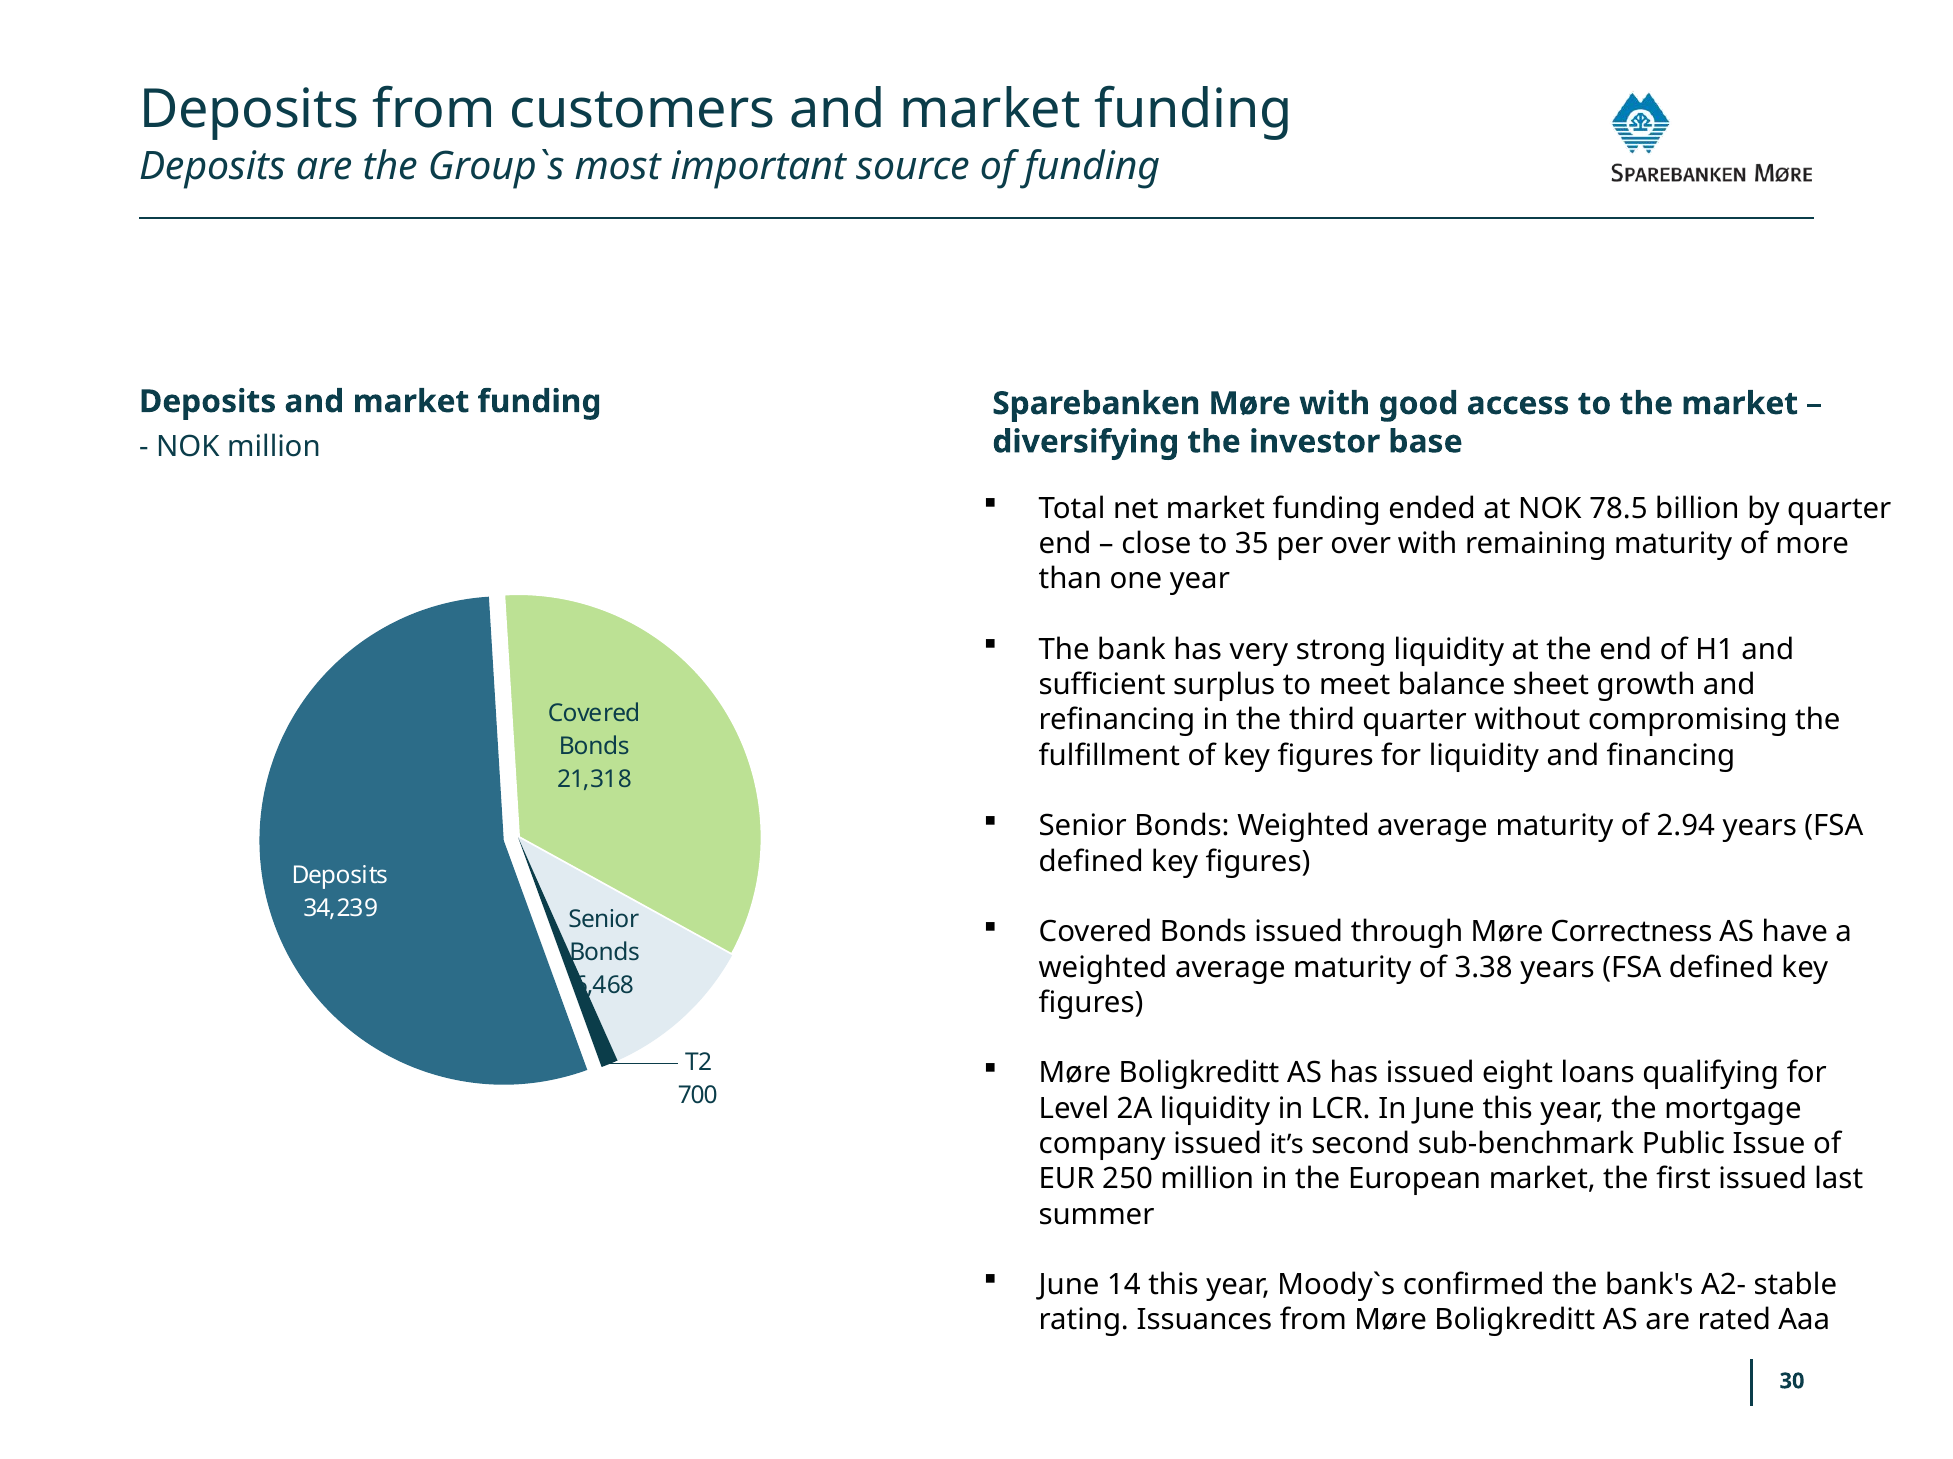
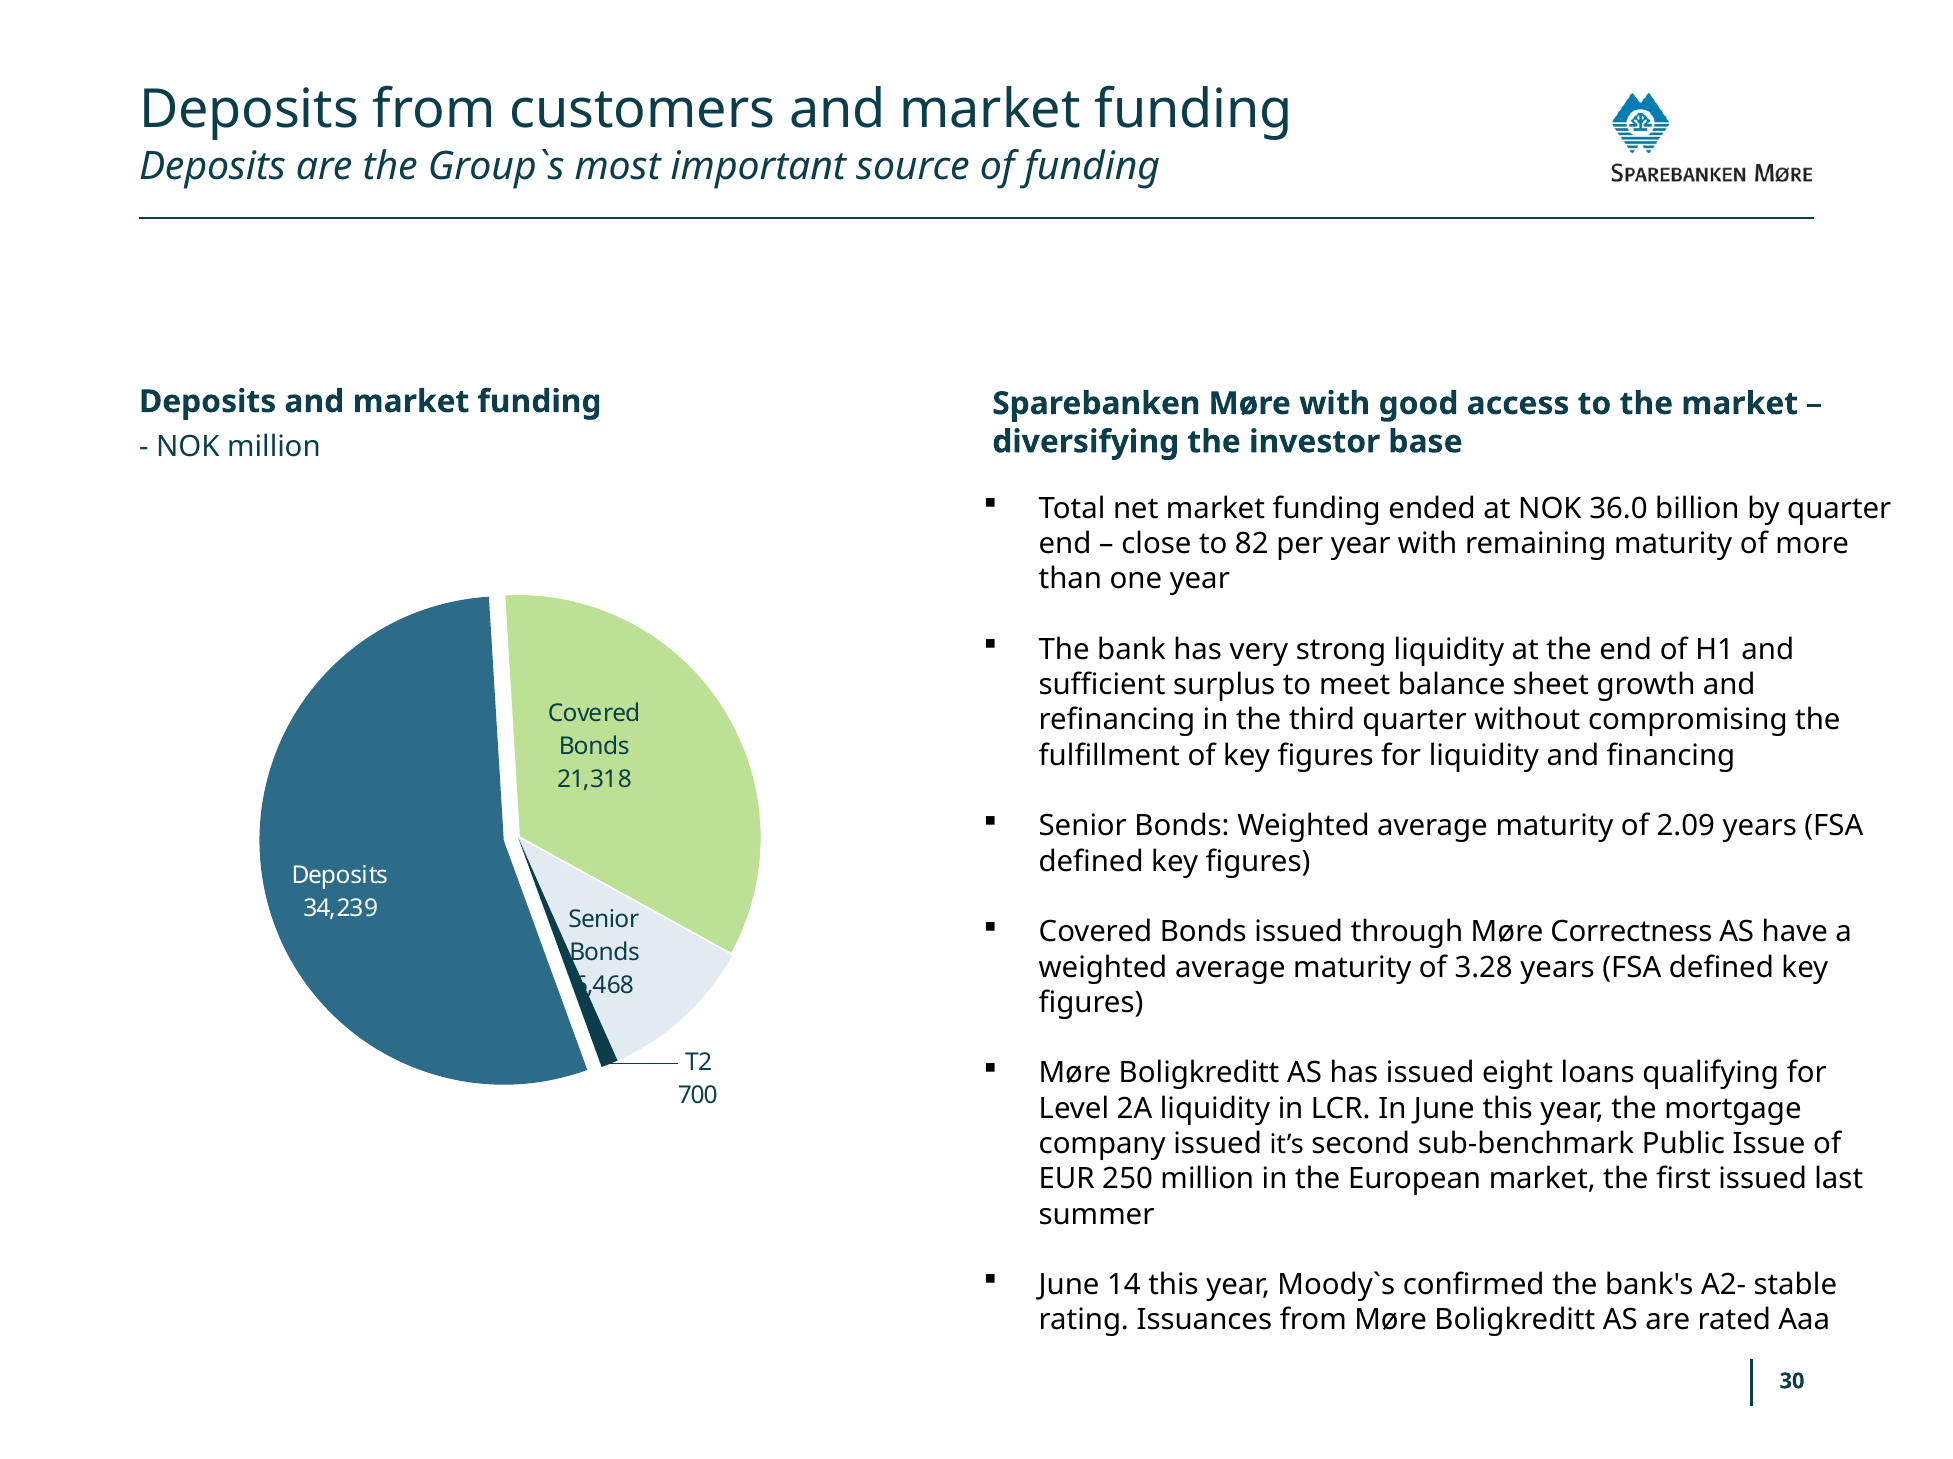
78.5: 78.5 -> 36.0
35: 35 -> 82
per over: over -> year
2.94: 2.94 -> 2.09
3.38: 3.38 -> 3.28
